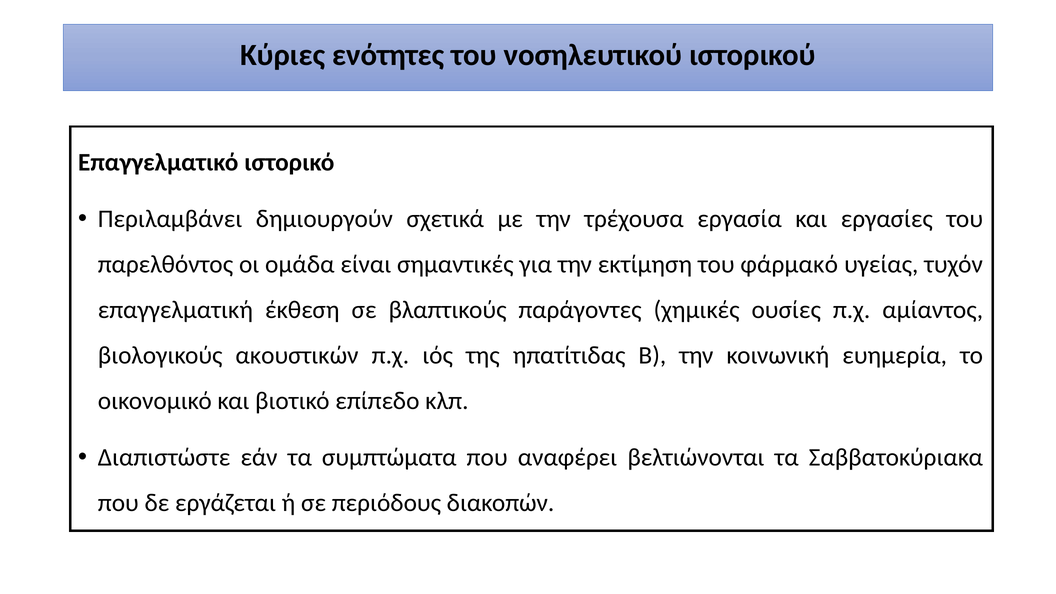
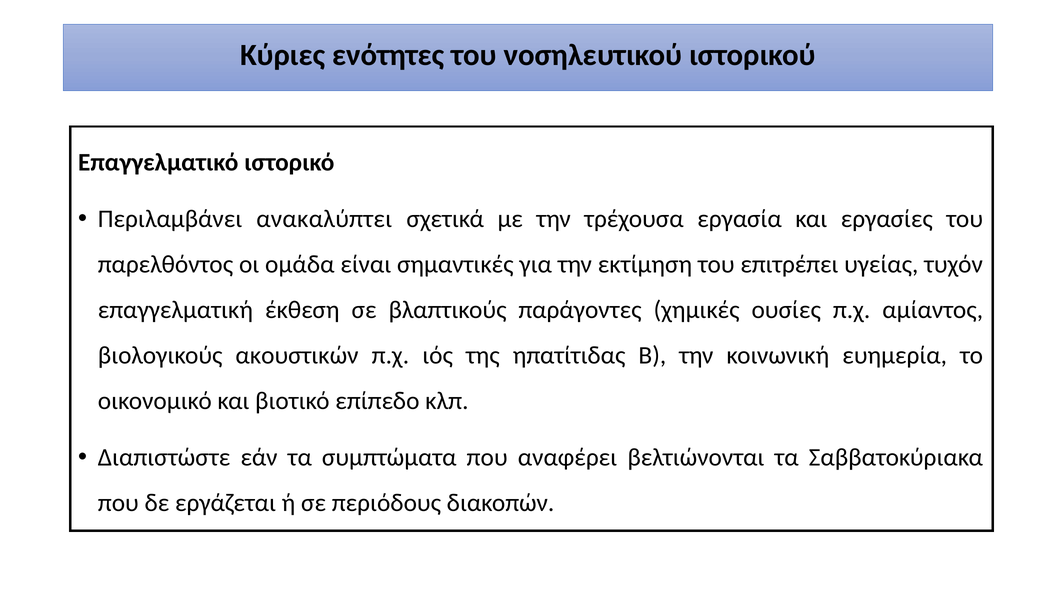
δημιουργούν: δημιουργούν -> ανακαλύπτει
φάρμακό: φάρμακό -> επιτρέπει
